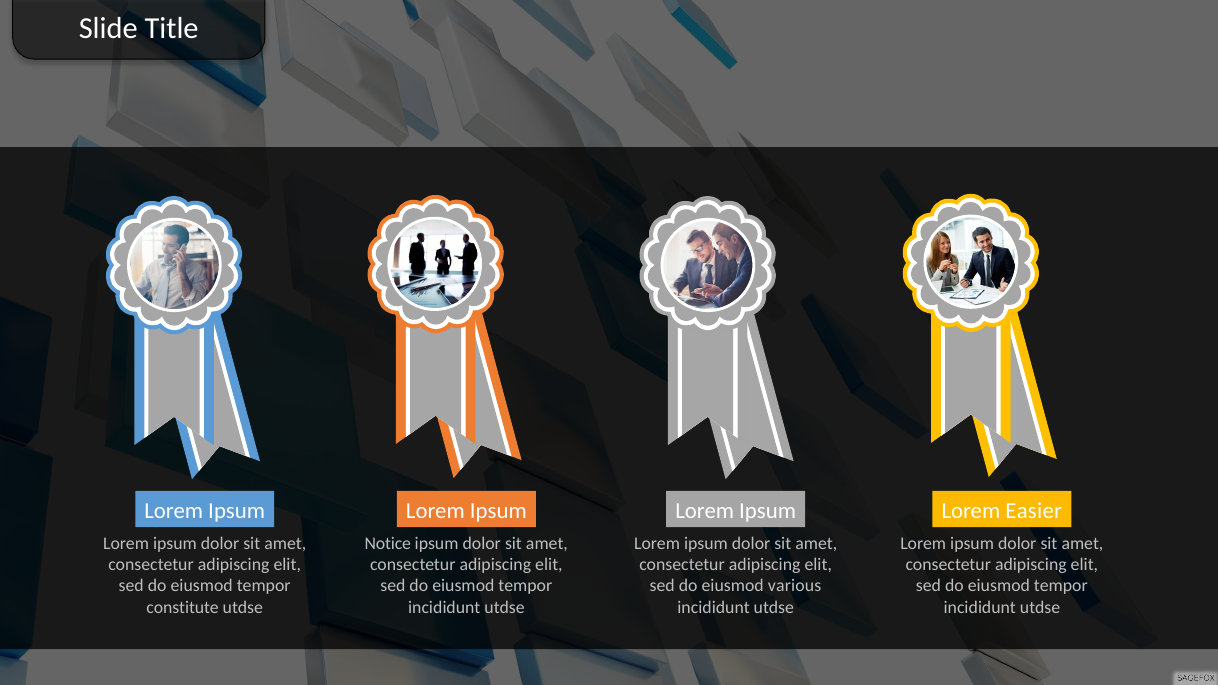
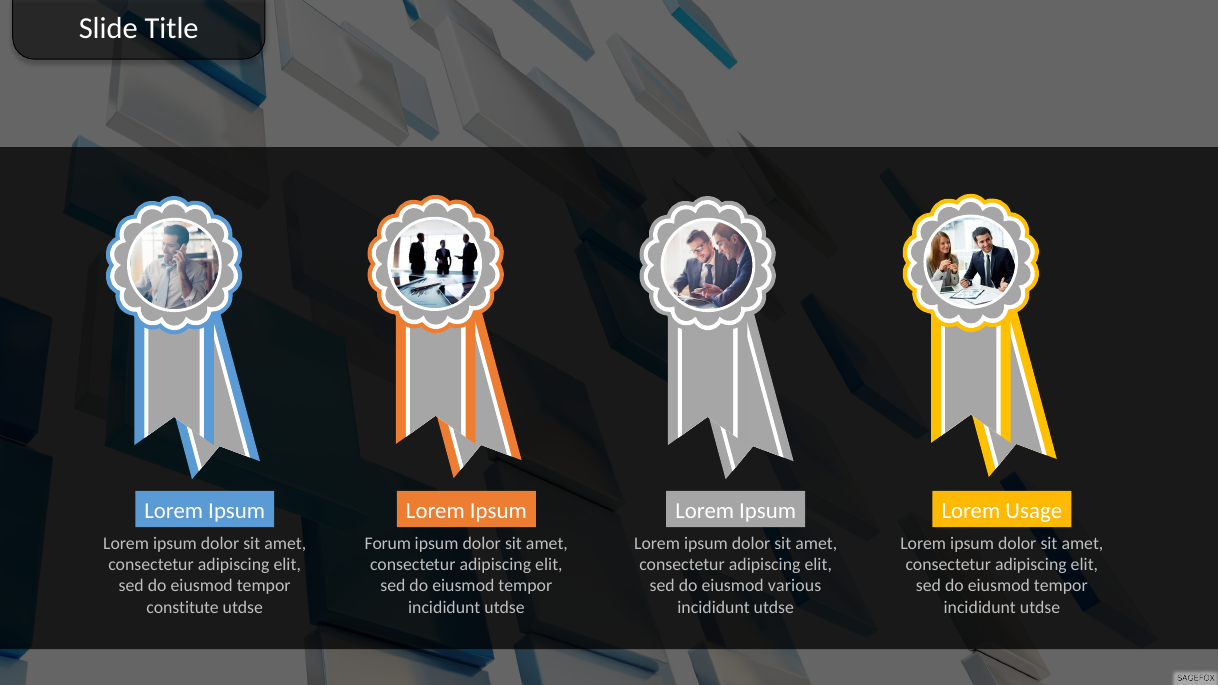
Easier: Easier -> Usage
Notice: Notice -> Forum
